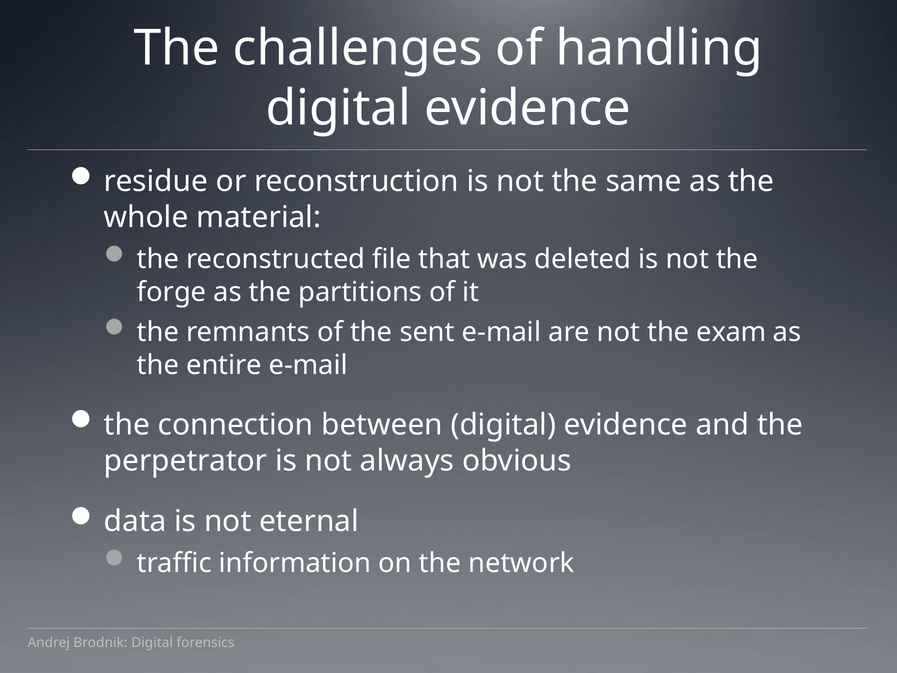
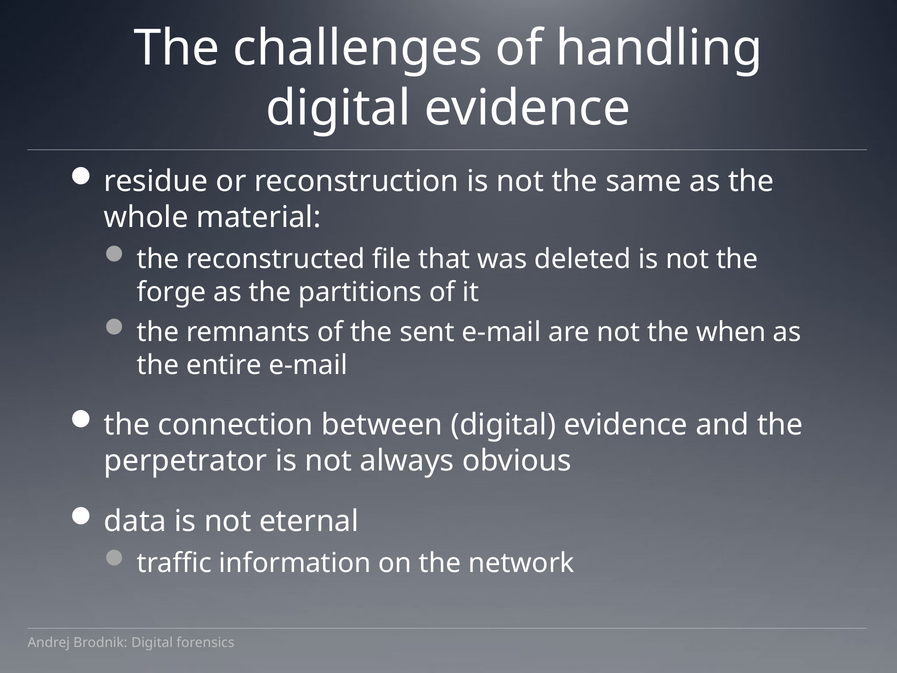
exam: exam -> when
